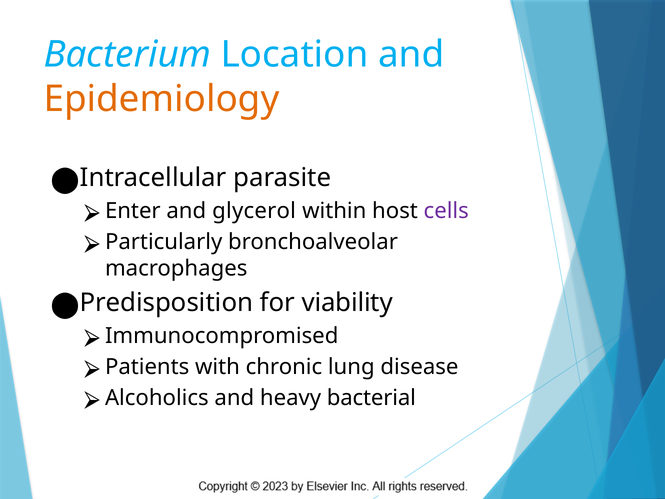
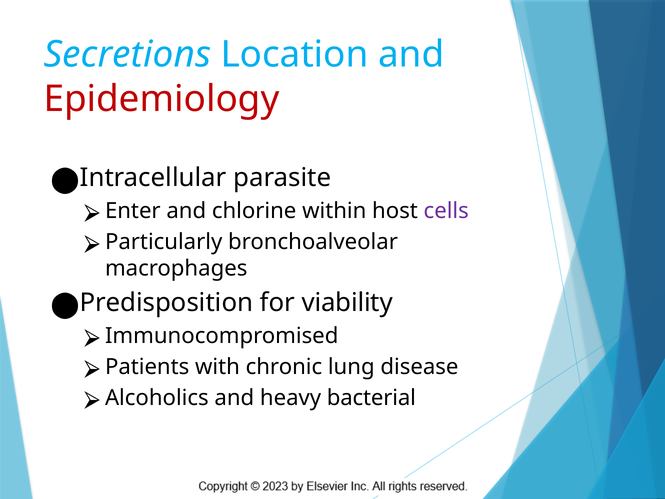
Bacterium: Bacterium -> Secretions
Epidemiology colour: orange -> red
glycerol: glycerol -> chlorine
